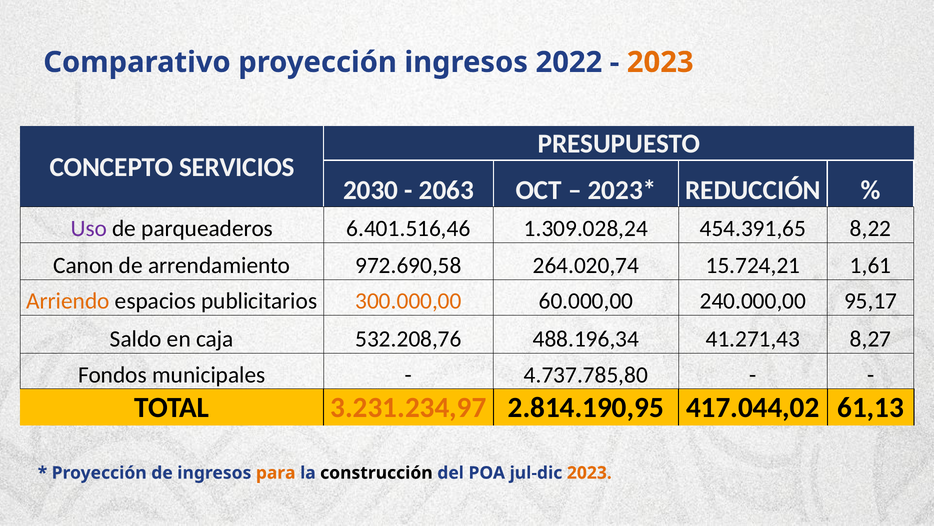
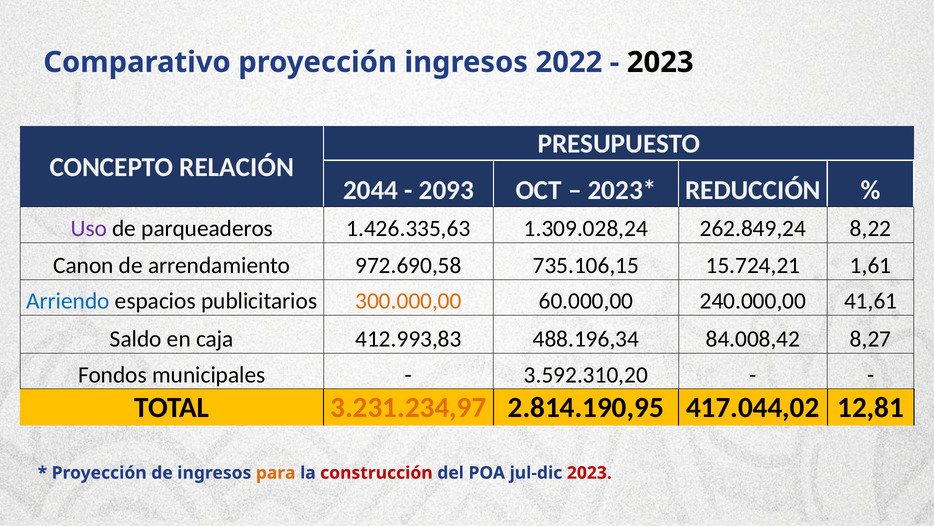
2023 at (660, 62) colour: orange -> black
SERVICIOS: SERVICIOS -> RELACIÓN
2030: 2030 -> 2044
2063: 2063 -> 2093
6.401.516,46: 6.401.516,46 -> 1.426.335,63
454.391,65: 454.391,65 -> 262.849,24
264.020,74: 264.020,74 -> 735.106,15
Arriendo colour: orange -> blue
95,17: 95,17 -> 41,61
532.208,76: 532.208,76 -> 412.993,83
41.271,43: 41.271,43 -> 84.008,42
4.737.785,80: 4.737.785,80 -> 3.592.310,20
61,13: 61,13 -> 12,81
construcción colour: black -> red
2023 at (589, 472) colour: orange -> red
